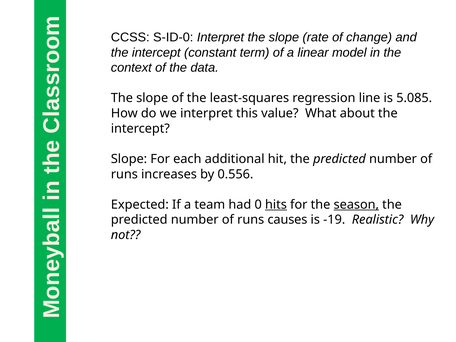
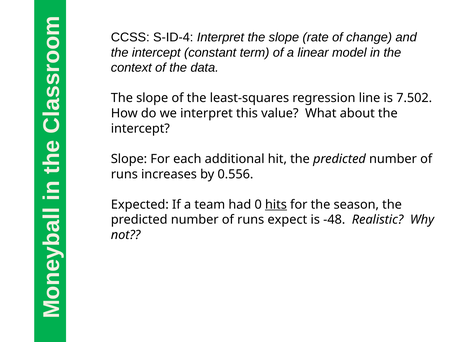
S-ID-0: S-ID-0 -> S-ID-4
5.085: 5.085 -> 7.502
season underline: present -> none
causes: causes -> expect
-19: -19 -> -48
